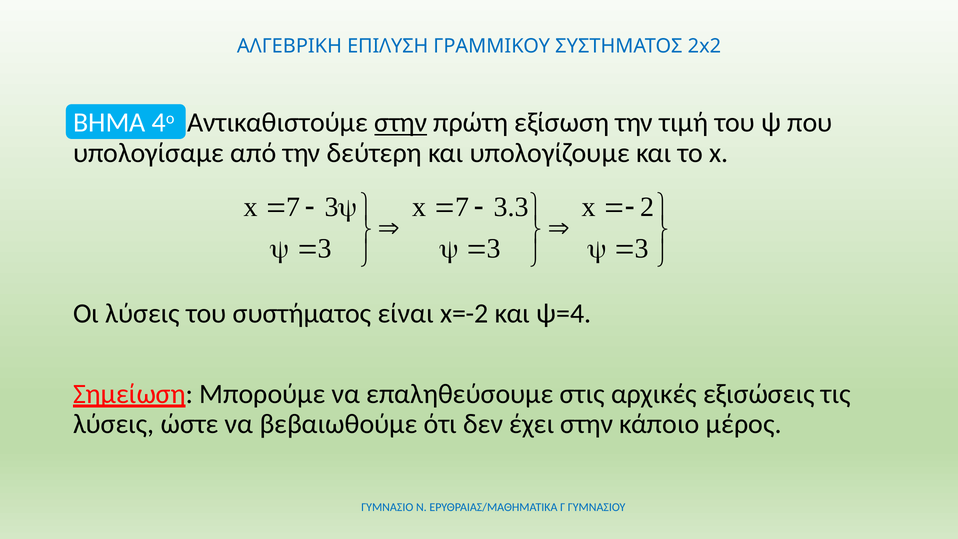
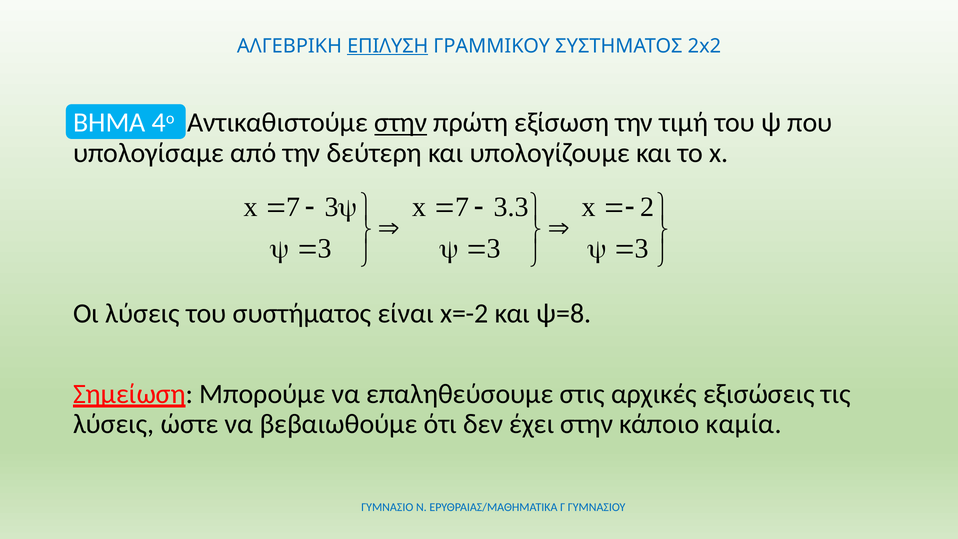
ΕΠΙΛΥΣΗ underline: none -> present
ψ=4: ψ=4 -> ψ=8
μέρος: μέρος -> καμία
